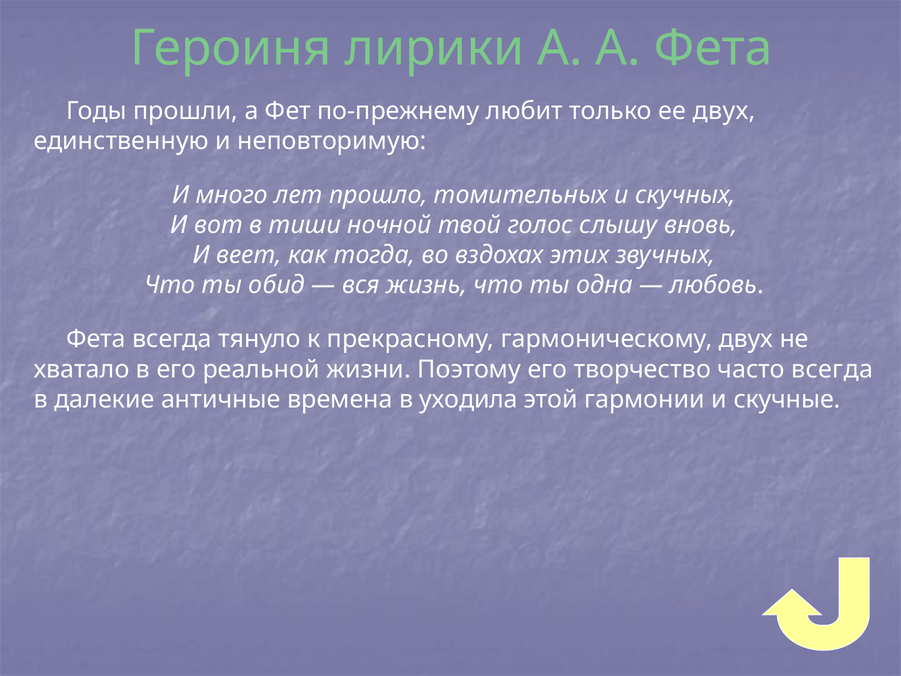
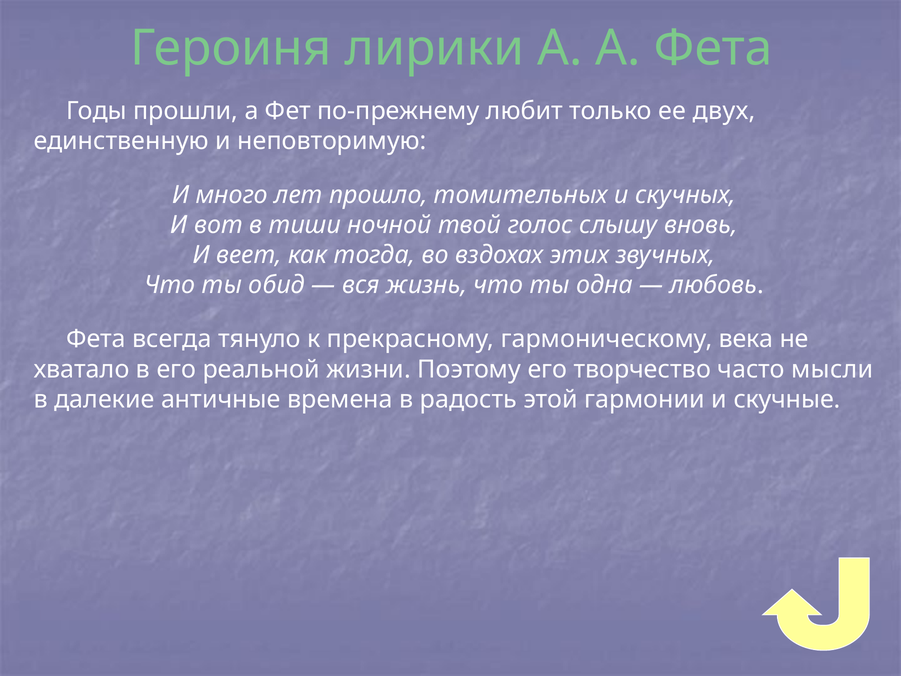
гармоническому двух: двух -> века
часто всегда: всегда -> мысли
уходила: уходила -> радость
